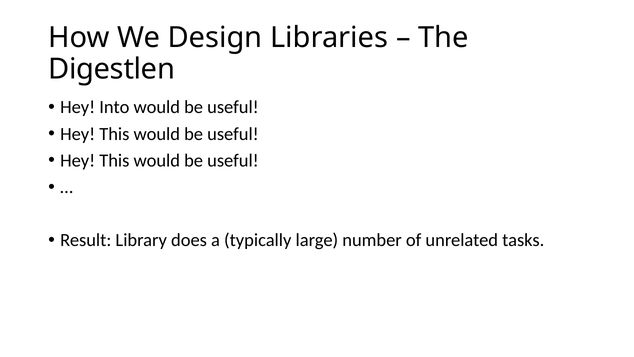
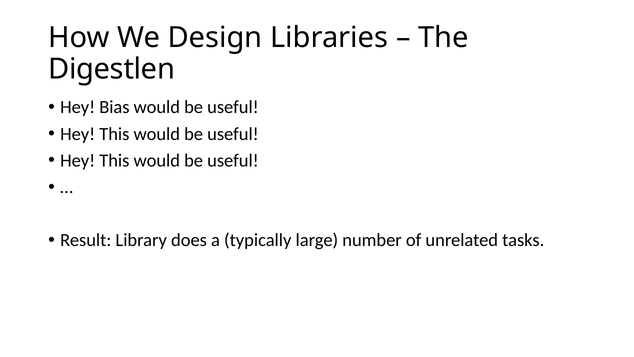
Into: Into -> Bias
